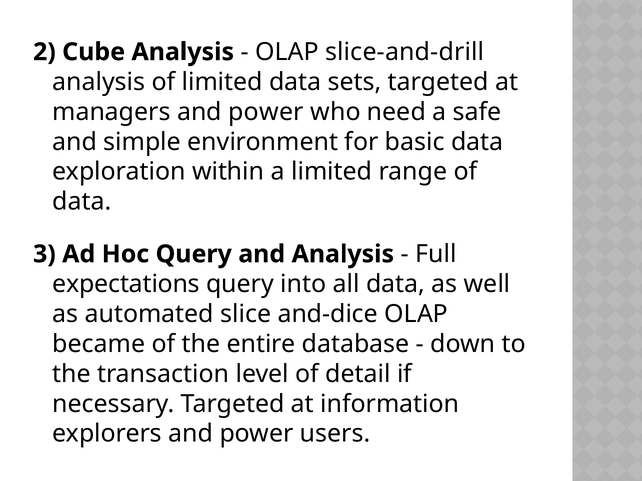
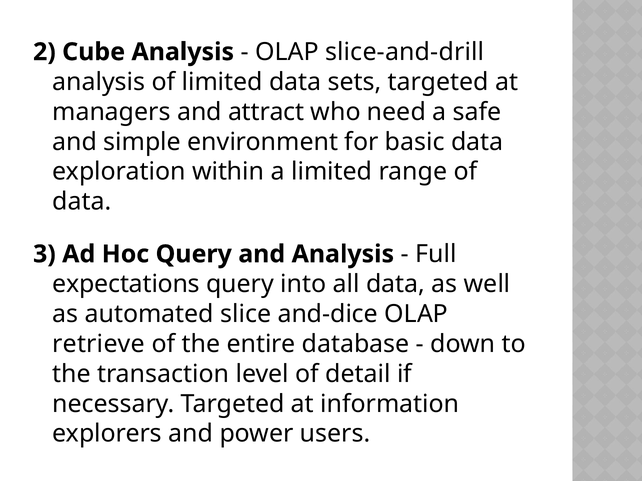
managers and power: power -> attract
became: became -> retrieve
